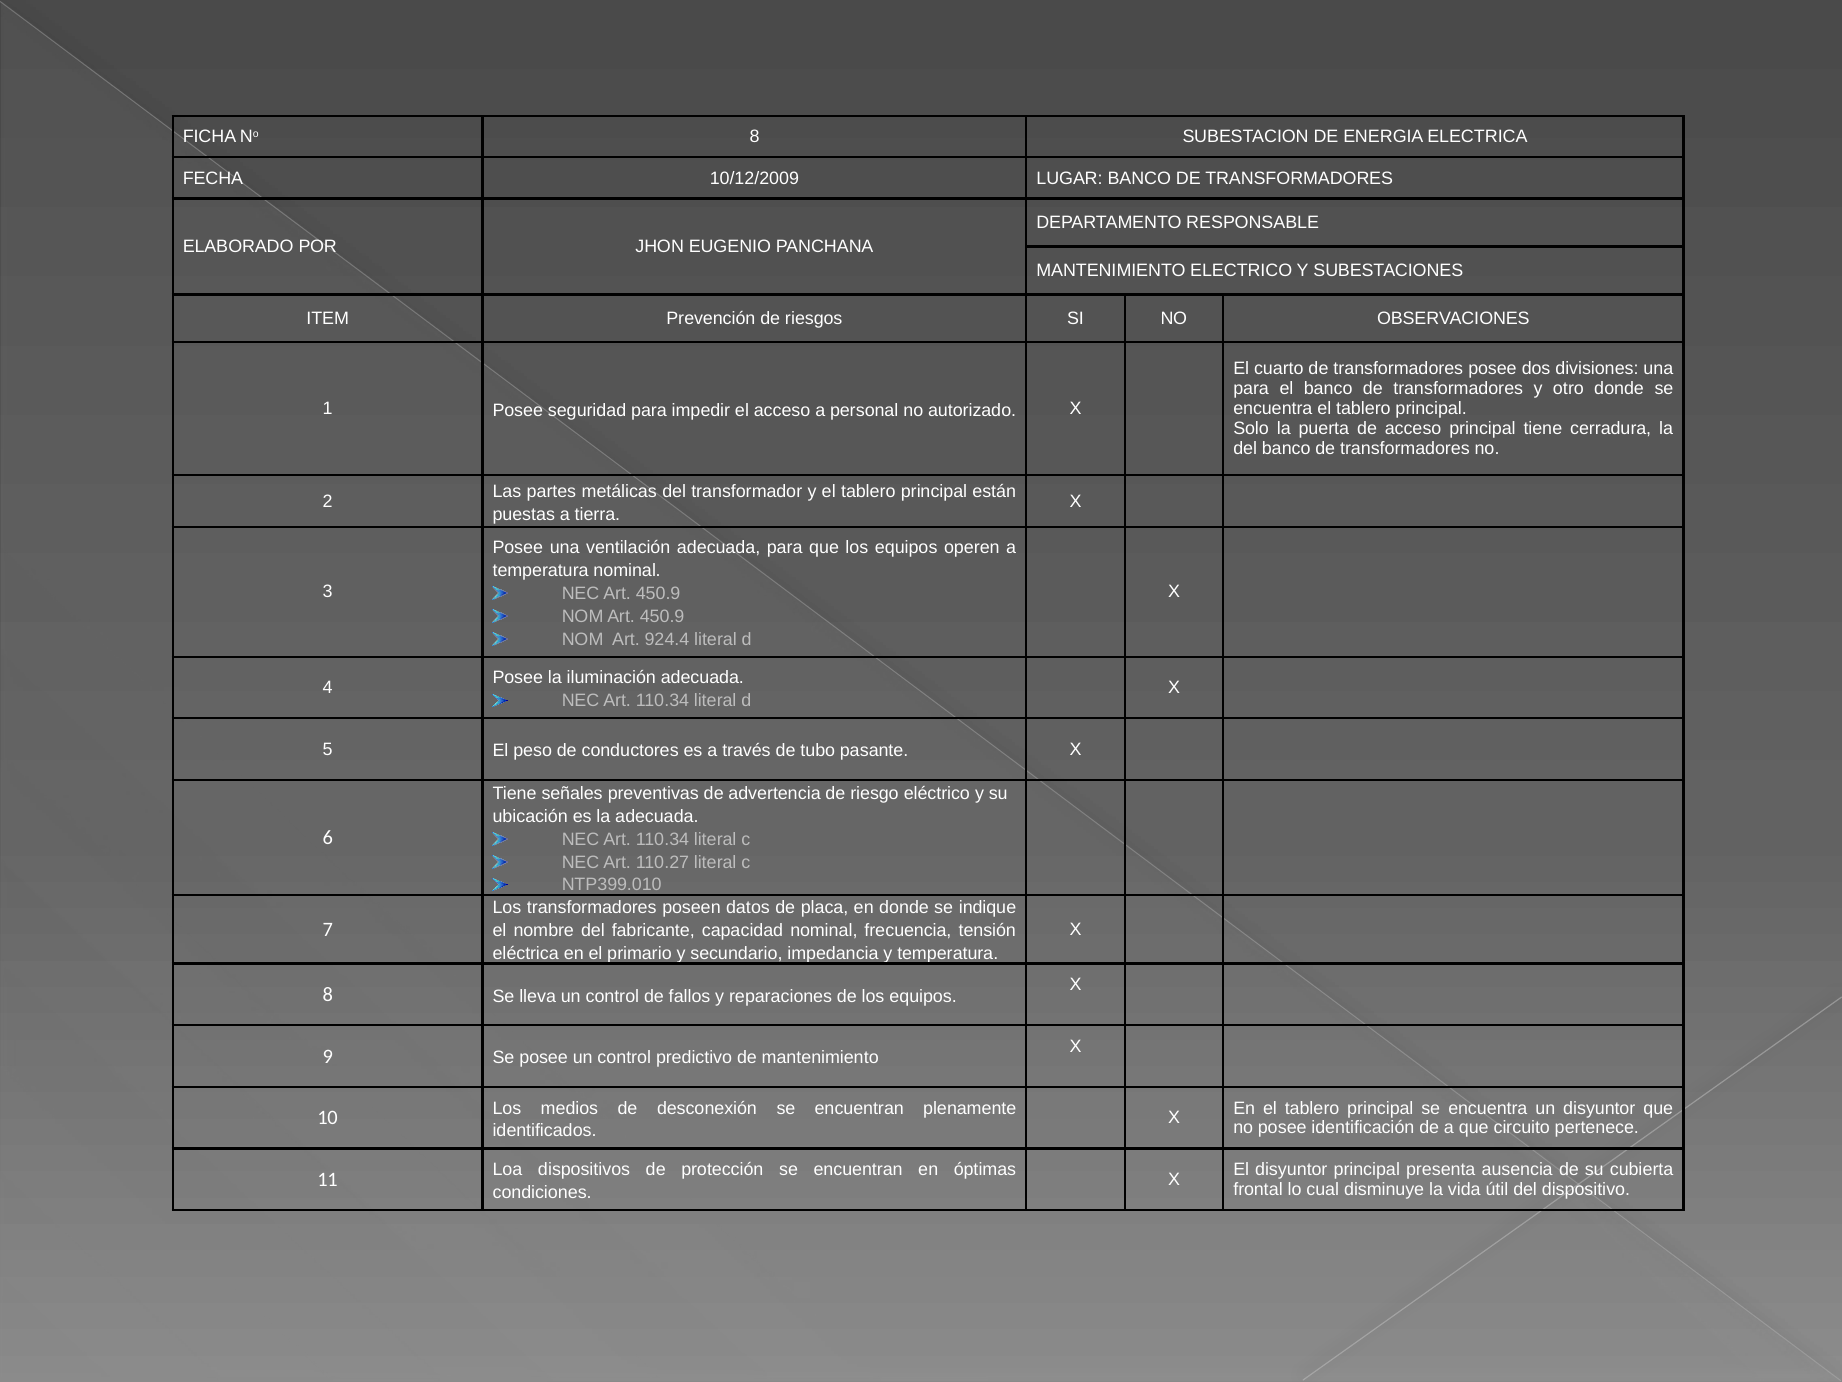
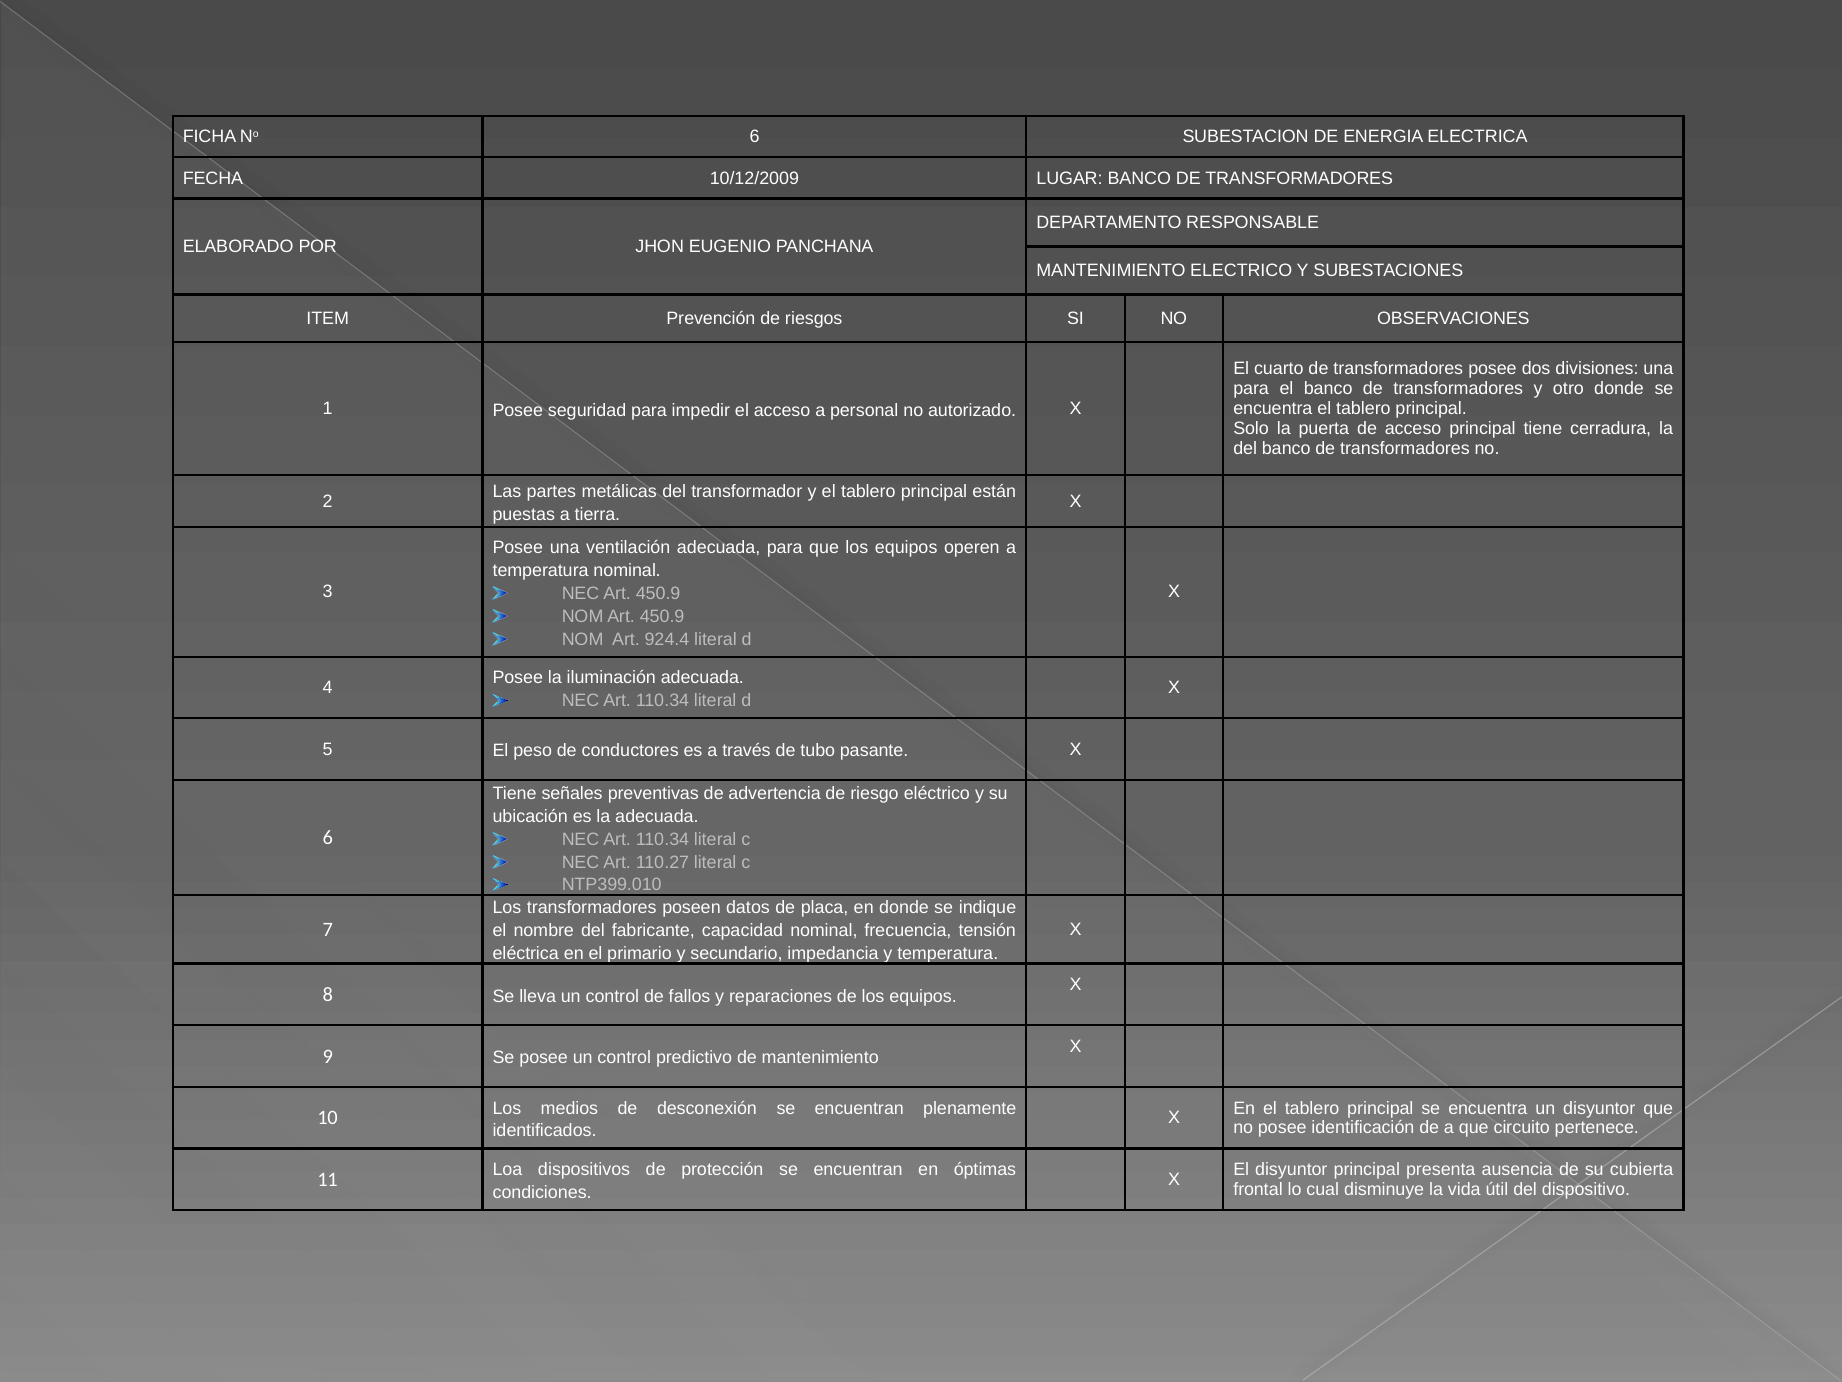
No 8: 8 -> 6
